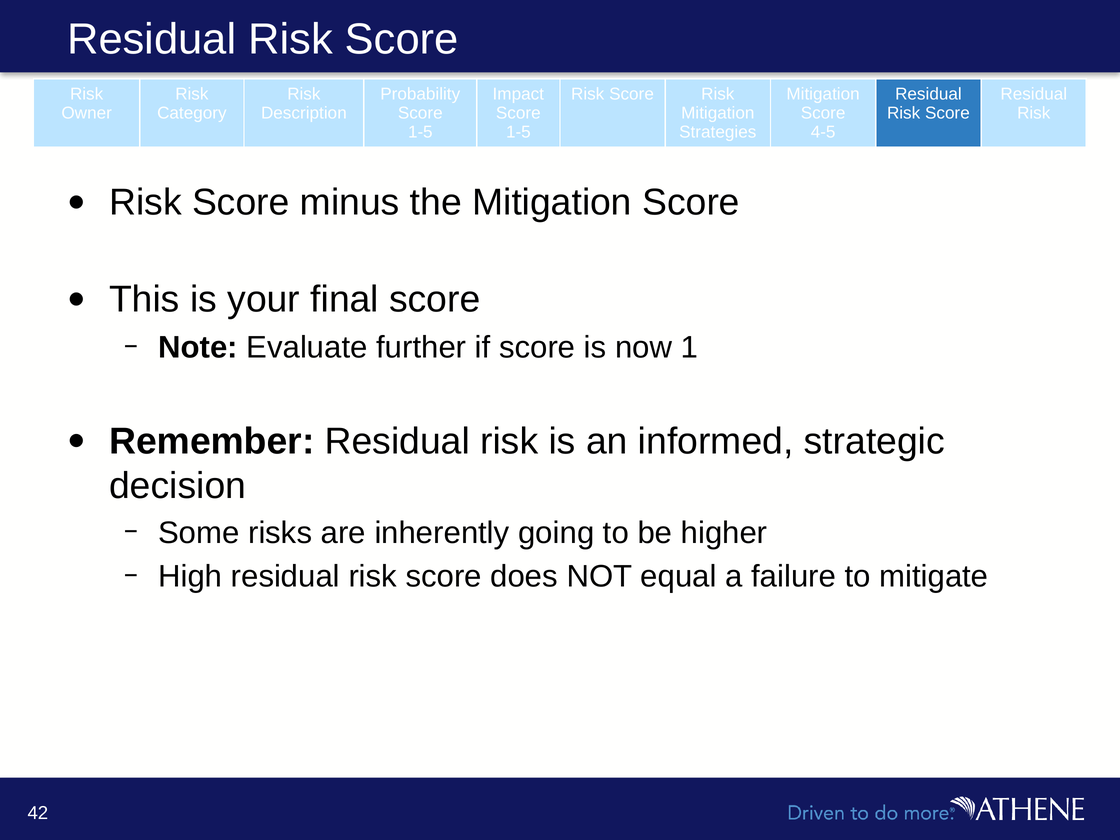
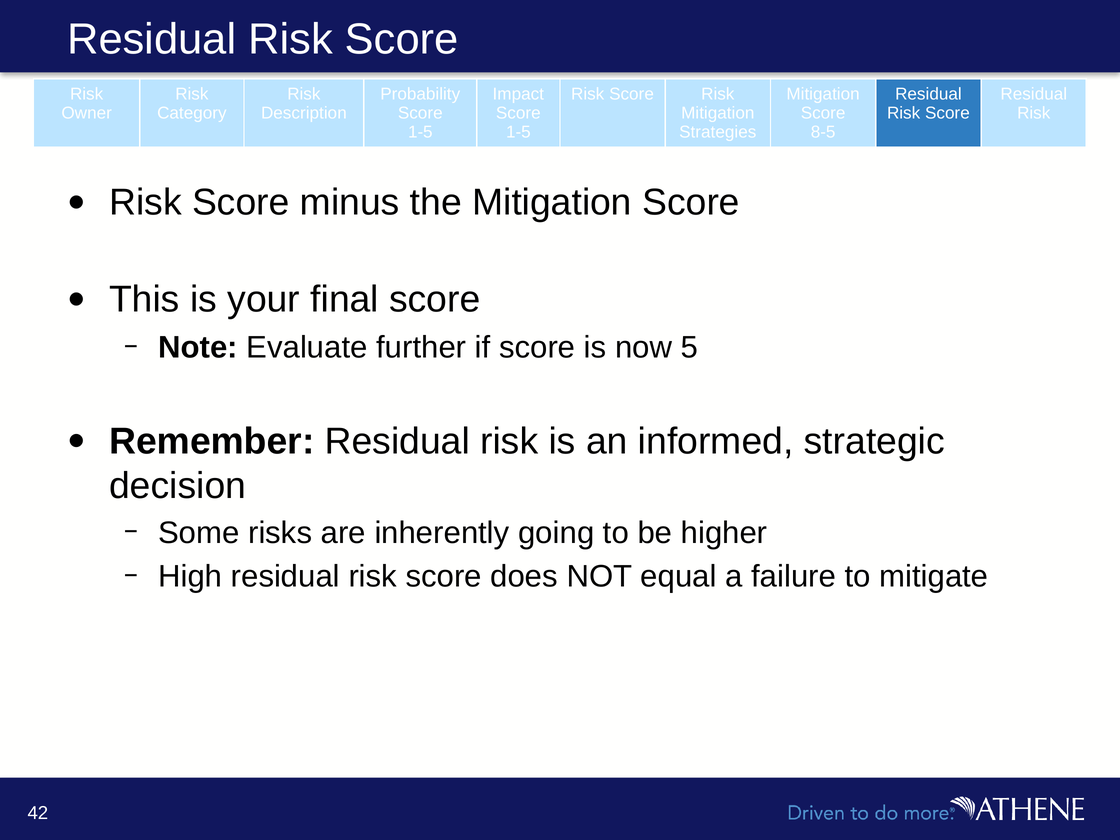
4-5: 4-5 -> 8-5
1: 1 -> 5
